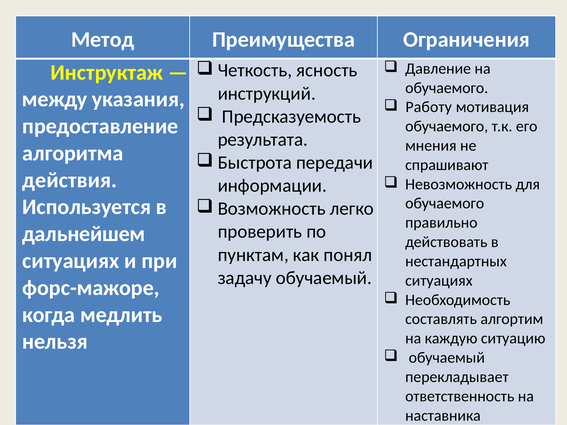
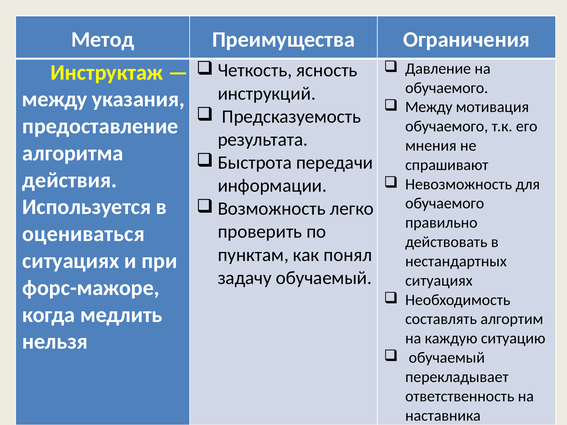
Работу at (429, 107): Работу -> Между
дальнейшем: дальнейшем -> оцениваться
